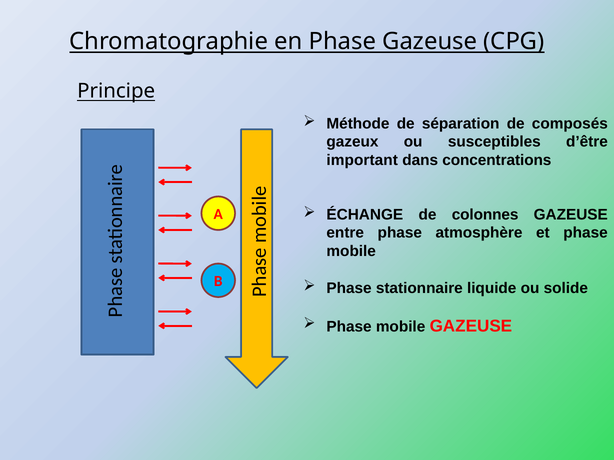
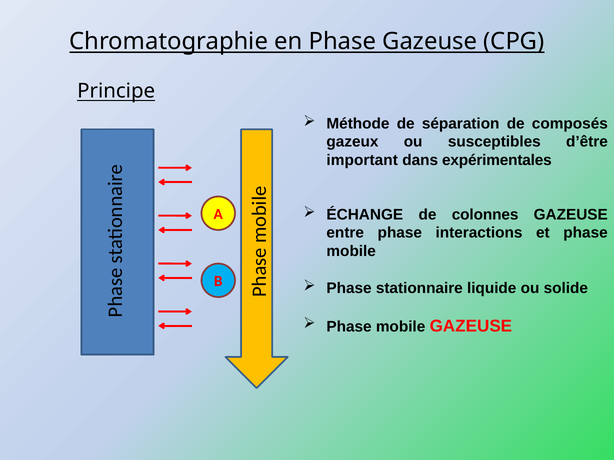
concentrations: concentrations -> expérimentales
atmosphère: atmosphère -> interactions
